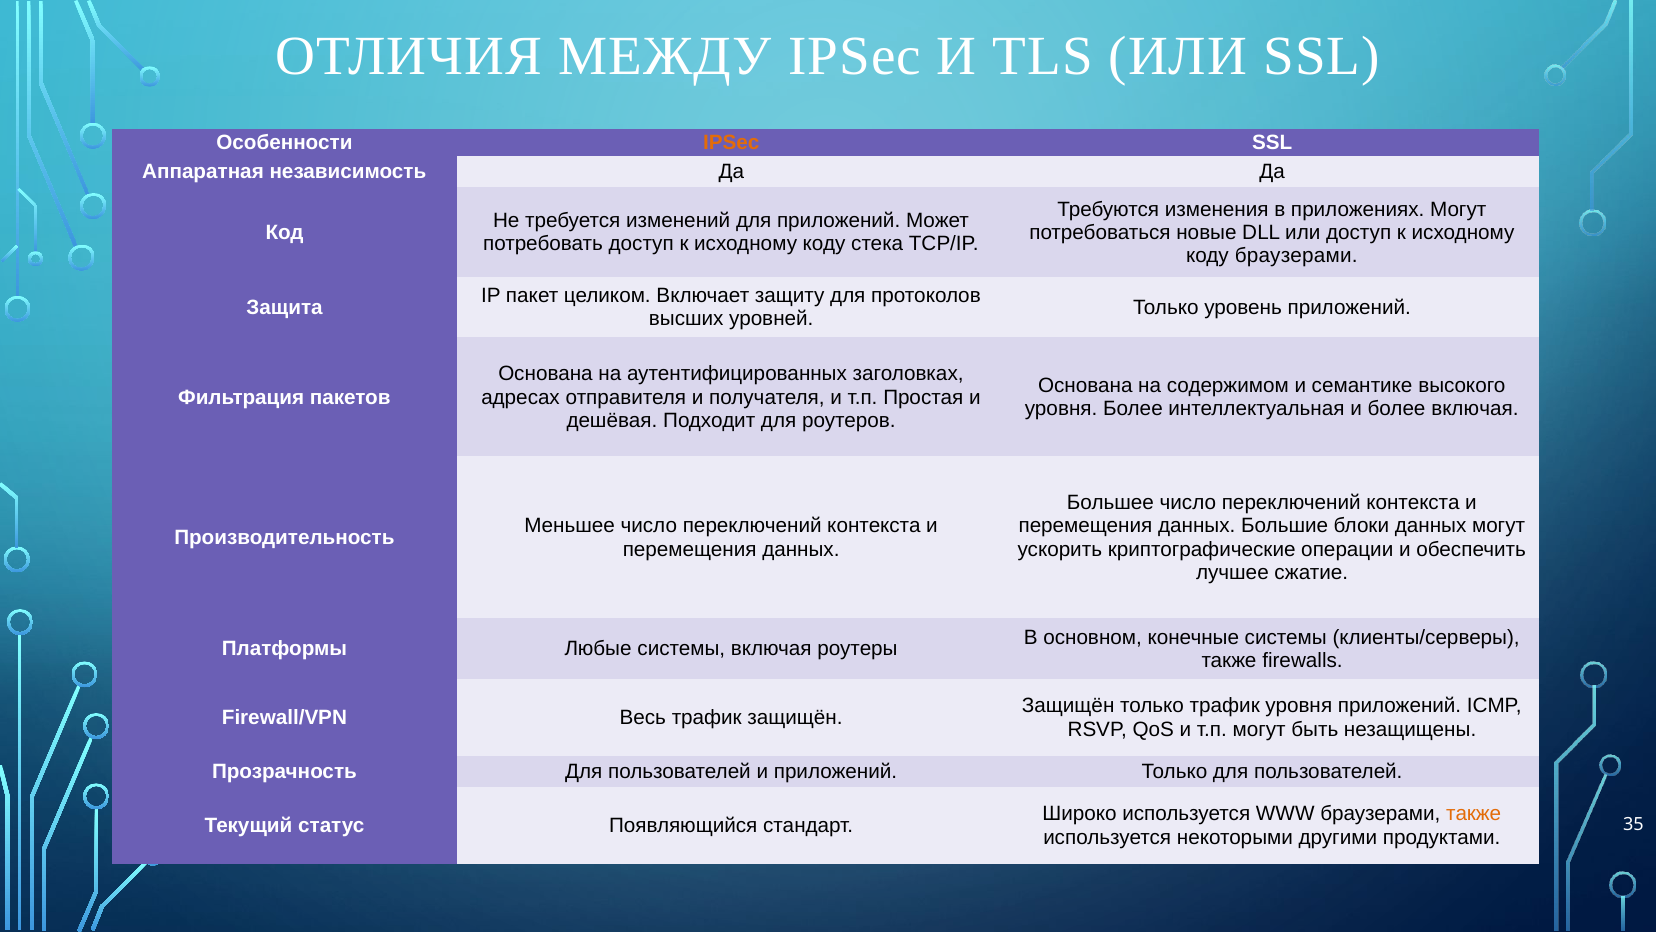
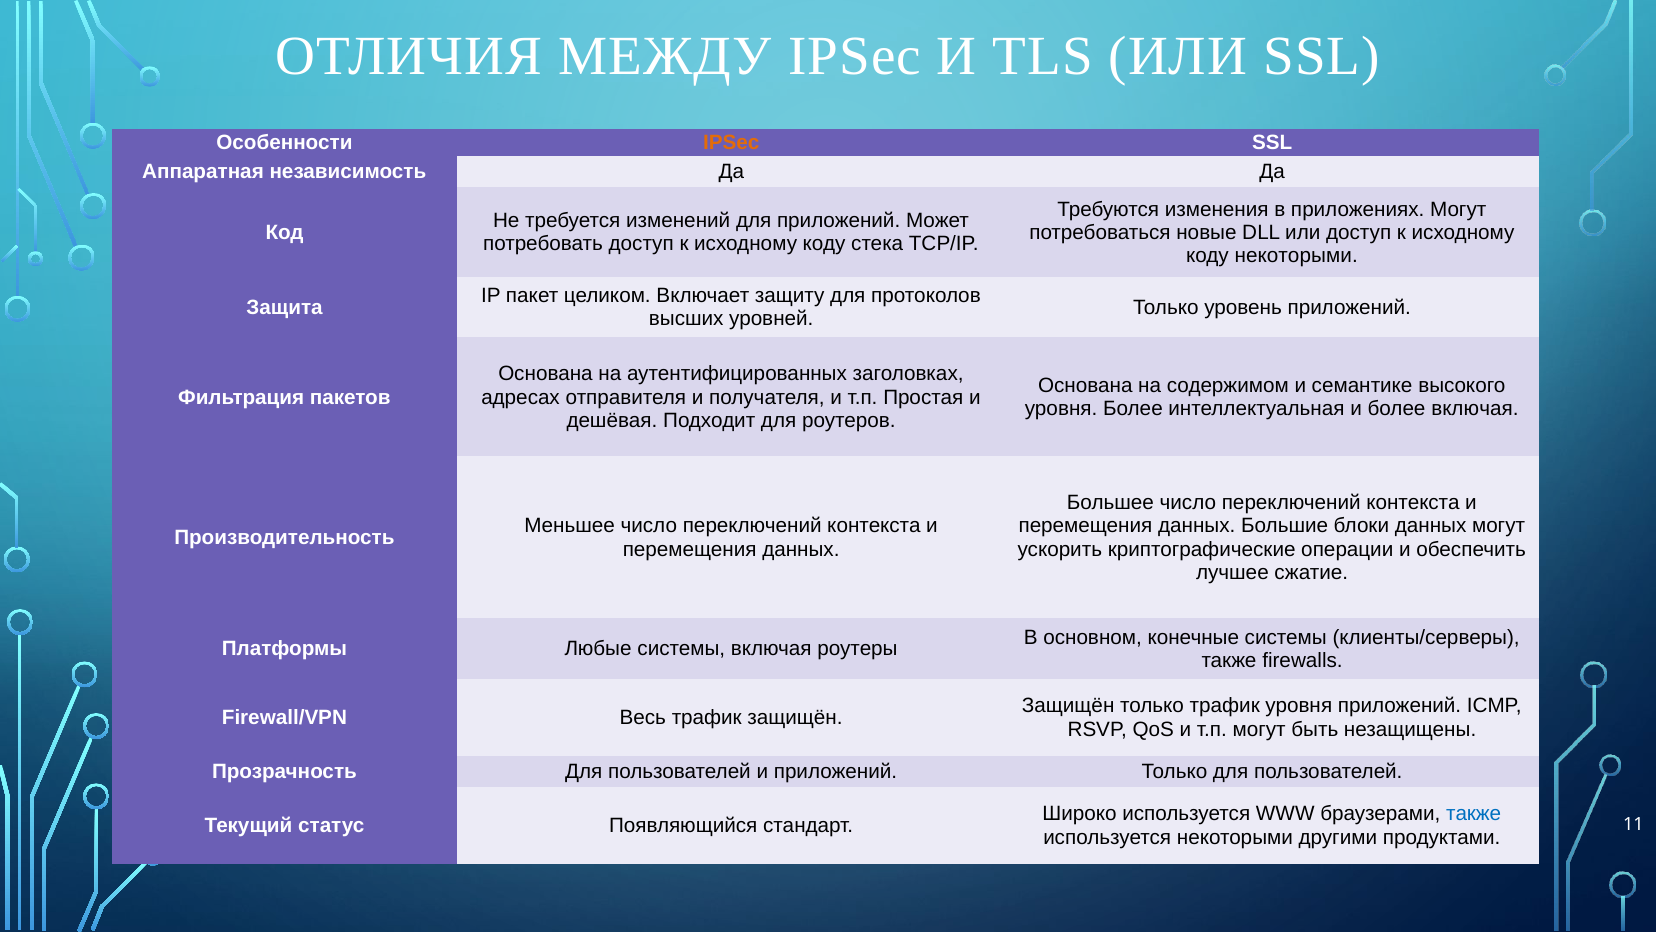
коду браузерами: браузерами -> некоторыми
также at (1474, 814) colour: orange -> blue
35: 35 -> 11
